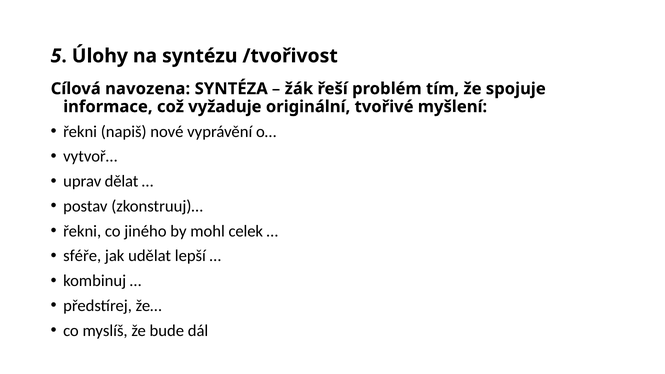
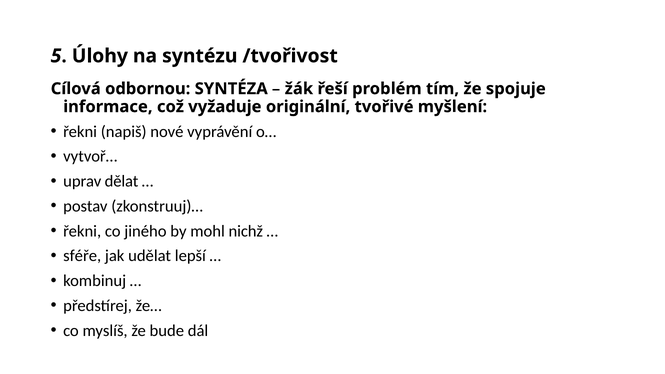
navozena: navozena -> odbornou
celek: celek -> nichž
